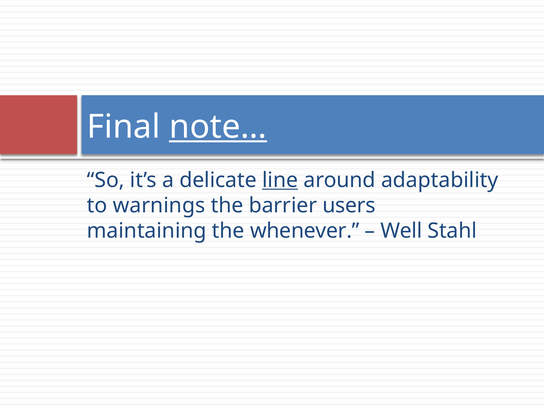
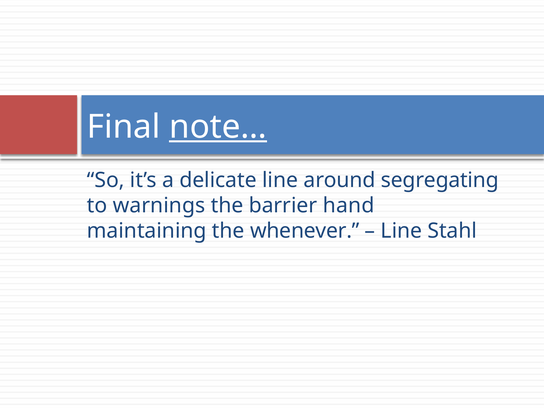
line at (280, 180) underline: present -> none
adaptability: adaptability -> segregating
users: users -> hand
Well at (401, 231): Well -> Line
